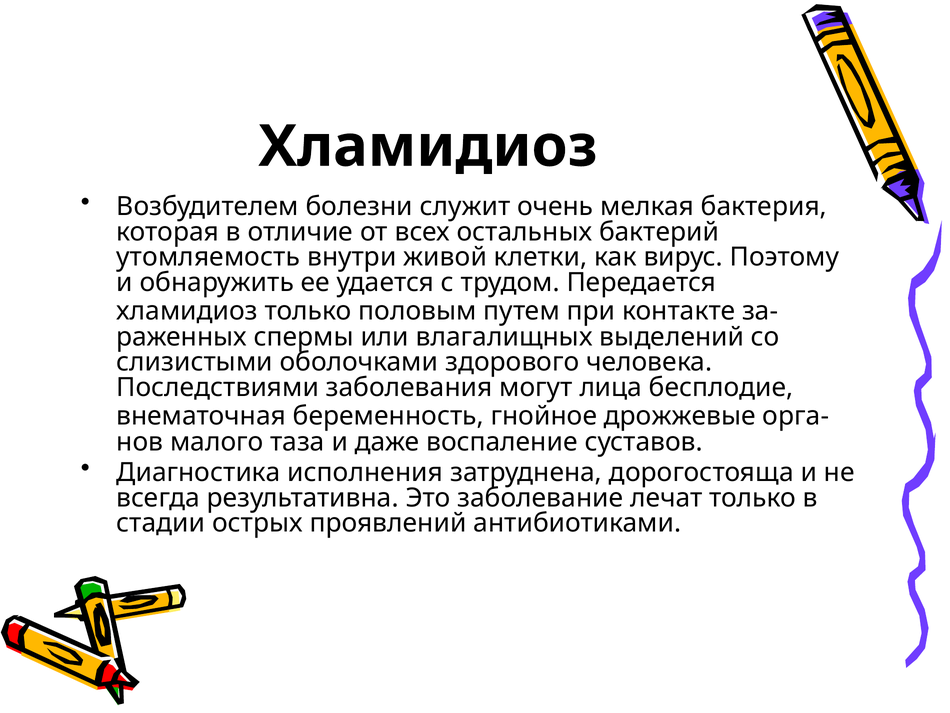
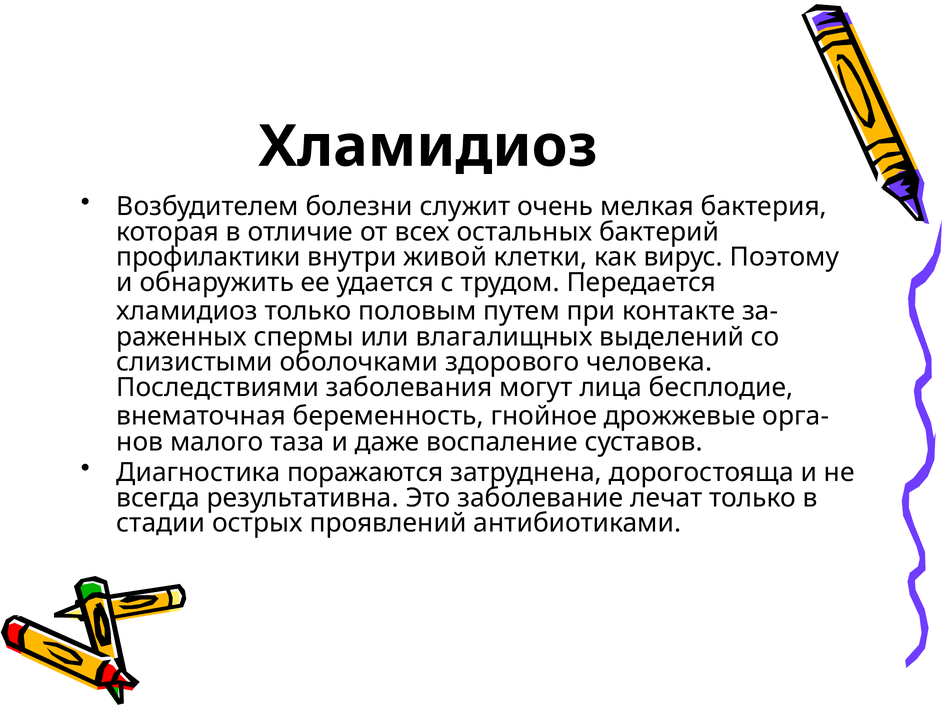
утомляемость: утомляемость -> профилактики
исполнения: исполнения -> поражаются
